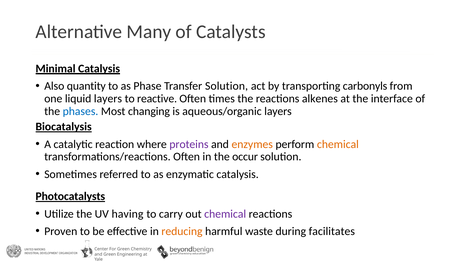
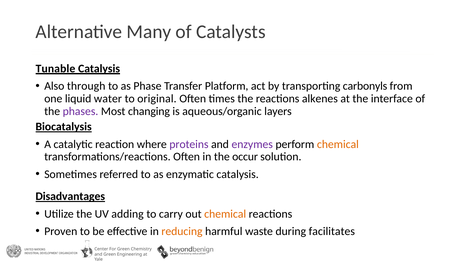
Minimal: Minimal -> Tunable
quantity: quantity -> through
Transfer Solution: Solution -> Platform
liquid layers: layers -> water
reactive: reactive -> original
phases colour: blue -> purple
enzymes colour: orange -> purple
Photocatalysts: Photocatalysts -> Disadvantages
having: having -> adding
chemical at (225, 214) colour: purple -> orange
